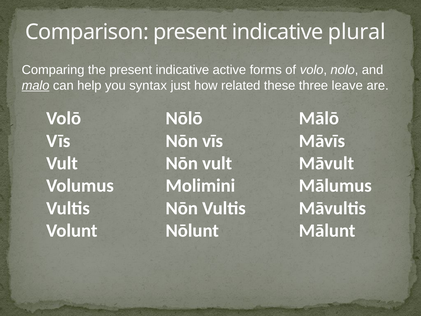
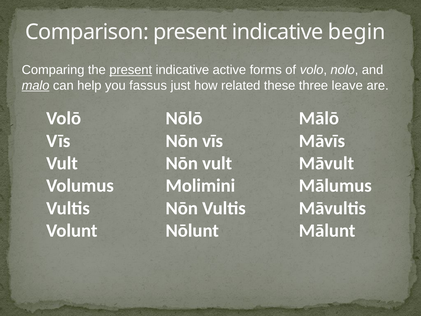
plural: plural -> begin
present at (131, 70) underline: none -> present
syntax: syntax -> fassus
